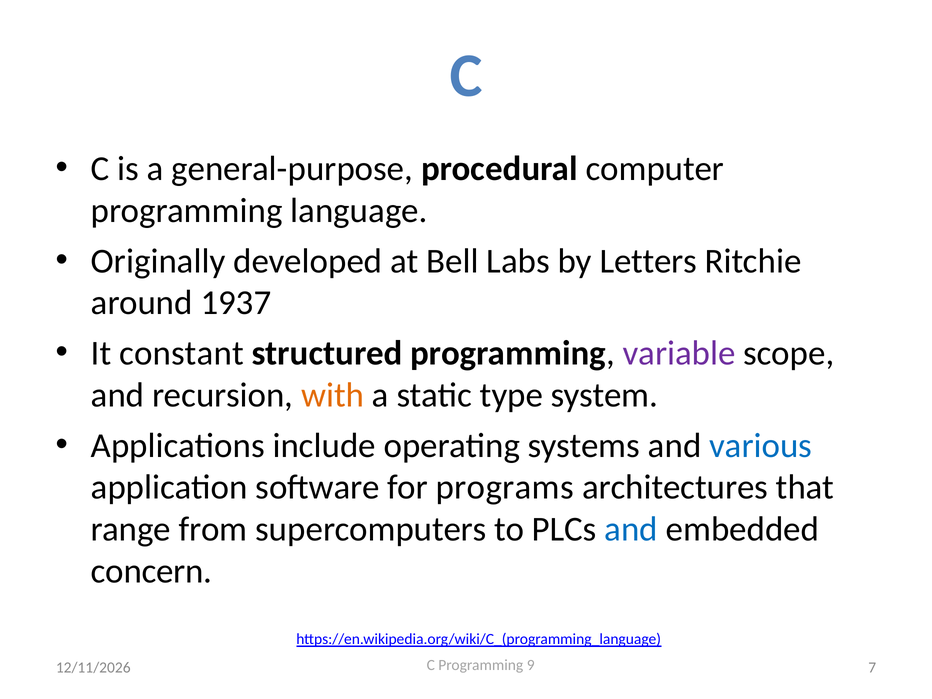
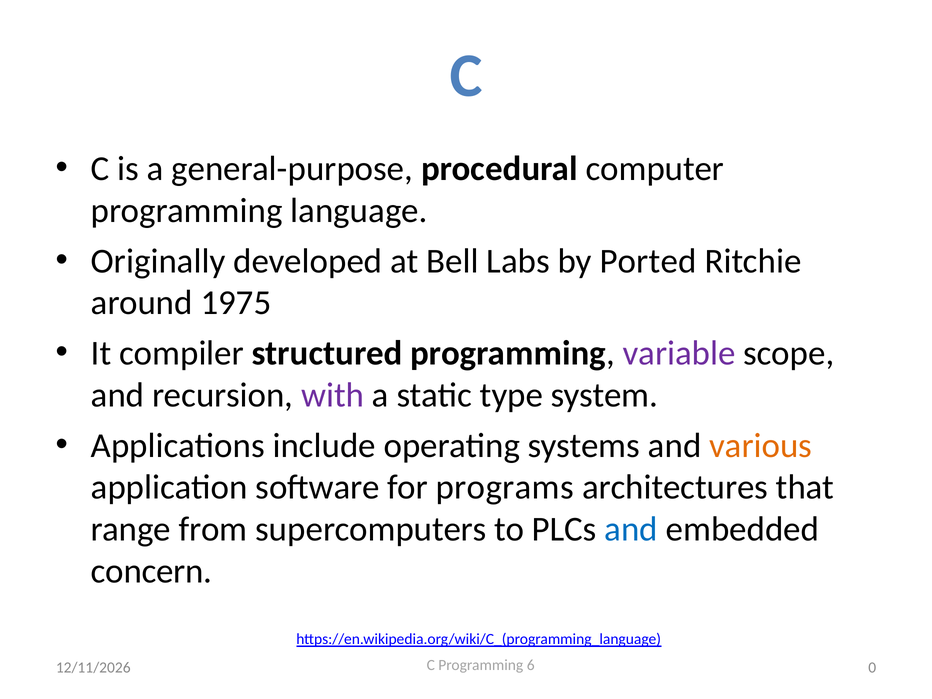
Letters: Letters -> Ported
1937: 1937 -> 1975
constant: constant -> compiler
with colour: orange -> purple
various colour: blue -> orange
9: 9 -> 6
7: 7 -> 0
